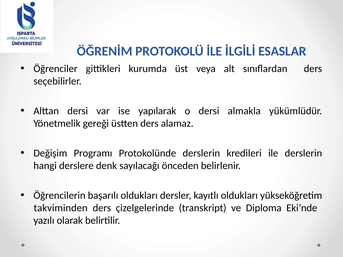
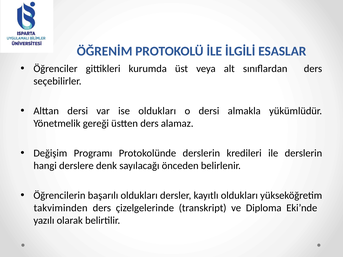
ise yapılarak: yapılarak -> oldukları
